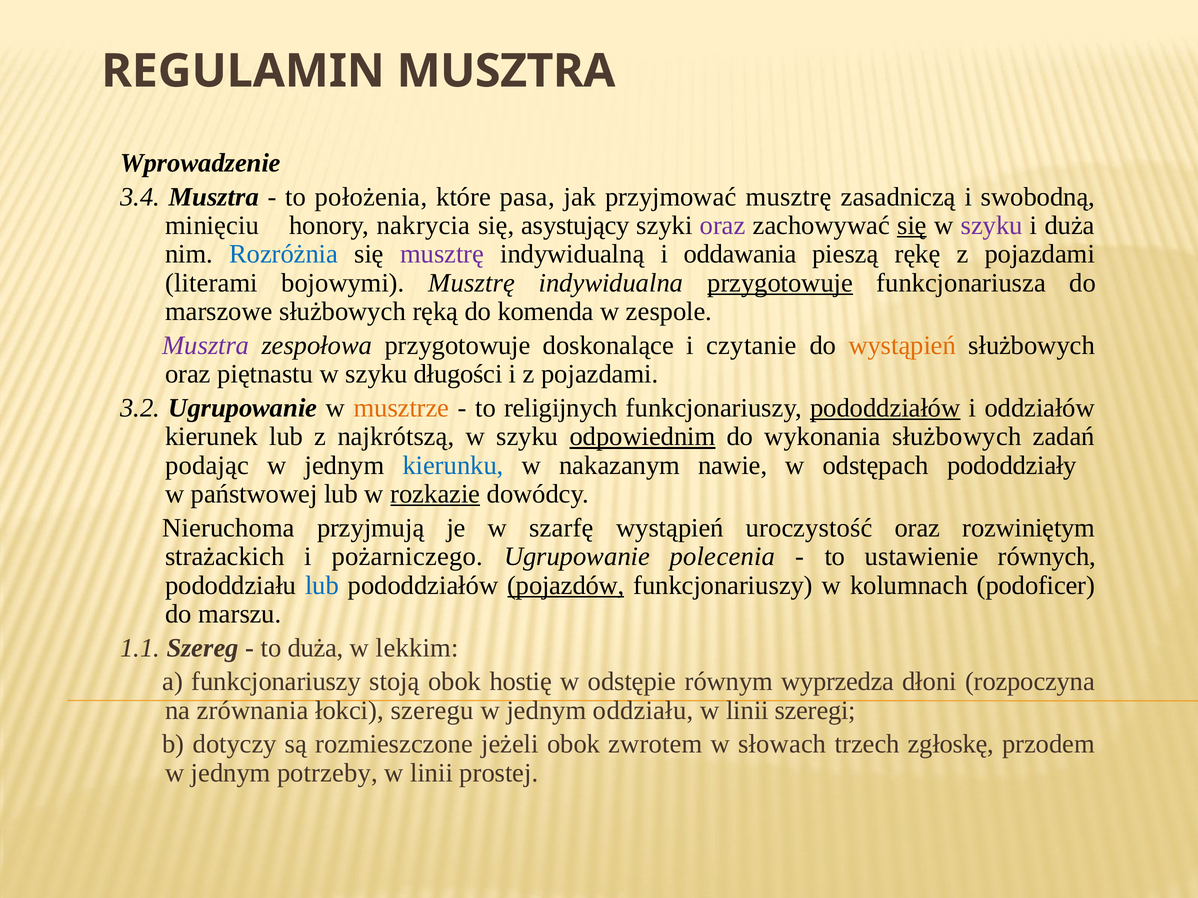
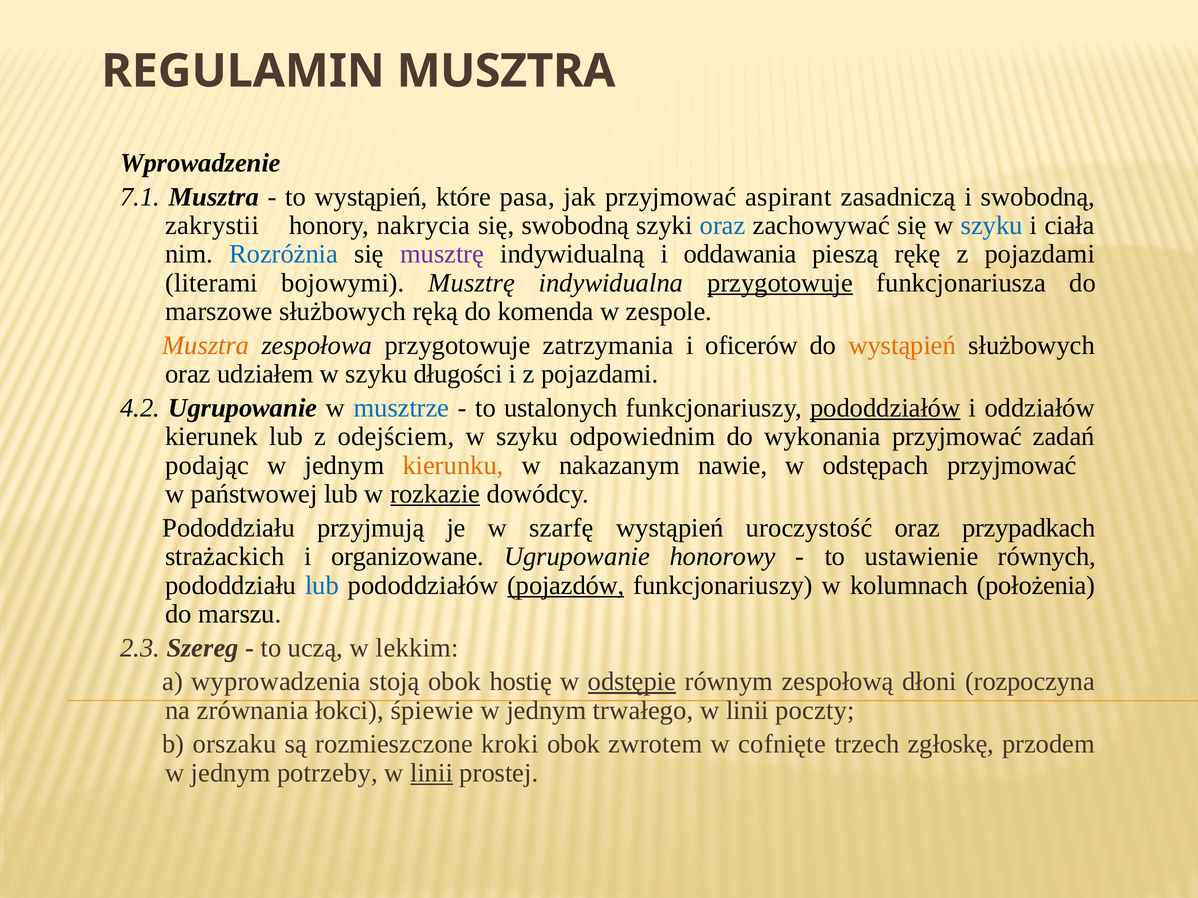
3.4: 3.4 -> 7.1
to położenia: położenia -> wystąpień
przyjmować musztrę: musztrę -> aspirant
minięciu: minięciu -> zakrystii
się asystujący: asystujący -> swobodną
oraz at (723, 226) colour: purple -> blue
się at (912, 226) underline: present -> none
szyku at (992, 226) colour: purple -> blue
i duża: duża -> ciała
Musztra at (206, 346) colour: purple -> orange
doskonalące: doskonalące -> zatrzymania
czytanie: czytanie -> oficerów
piętnastu: piętnastu -> udziałem
3.2: 3.2 -> 4.2
musztrze colour: orange -> blue
religijnych: religijnych -> ustalonych
najkrótszą: najkrótszą -> odejściem
odpowiednim underline: present -> none
wykonania służbowych: służbowych -> przyjmować
kierunku colour: blue -> orange
odstępach pododdziały: pododdziały -> przyjmować
Nieruchoma at (229, 528): Nieruchoma -> Pododdziału
rozwiniętym: rozwiniętym -> przypadkach
pożarniczego: pożarniczego -> organizowane
polecenia: polecenia -> honorowy
podoficer: podoficer -> położenia
1.1: 1.1 -> 2.3
to duża: duża -> uczą
a funkcjonariuszy: funkcjonariuszy -> wyprowadzenia
odstępie underline: none -> present
wyprzedza: wyprzedza -> zespołową
szeregu: szeregu -> śpiewie
oddziału: oddziału -> trwałego
szeregi: szeregi -> poczty
dotyczy: dotyczy -> orszaku
jeżeli: jeżeli -> kroki
słowach: słowach -> cofnięte
linii at (432, 773) underline: none -> present
